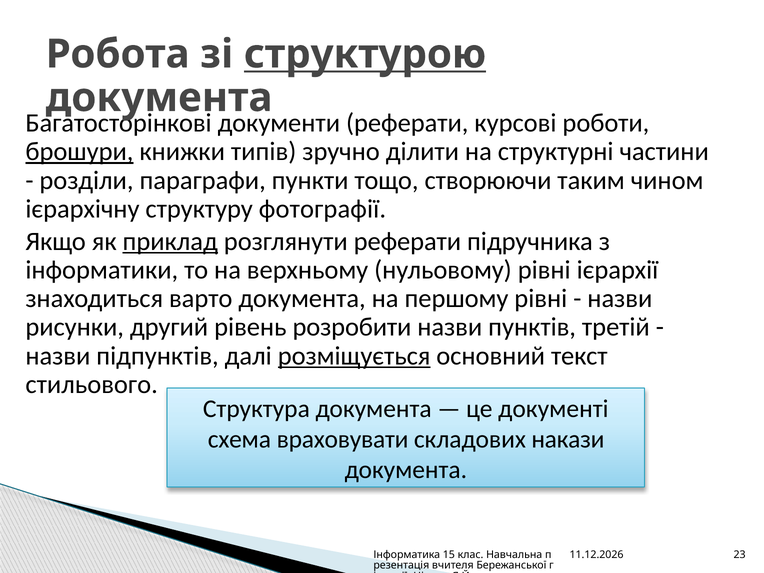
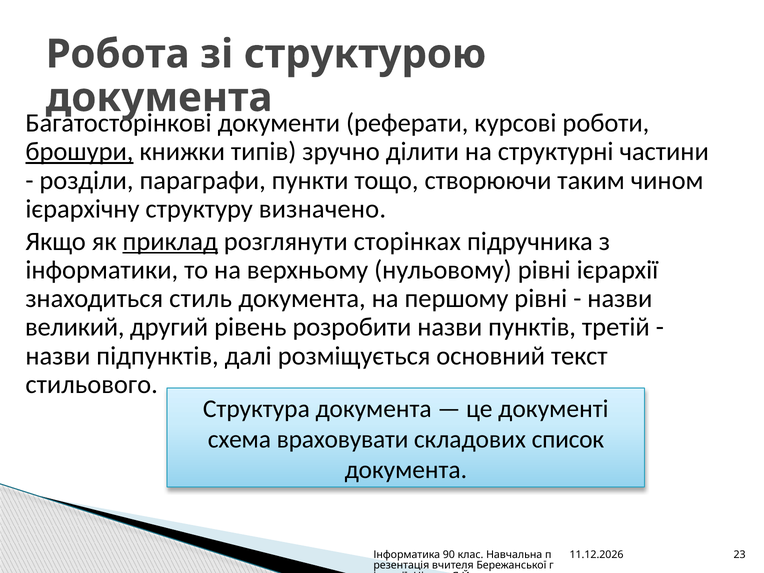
структурою underline: present -> none
фотографії: фотографії -> визначено
розглянути реферати: реферати -> сторінках
варто: варто -> стиль
рисунки: рисунки -> великий
розміщується underline: present -> none
накази: накази -> список
15: 15 -> 90
